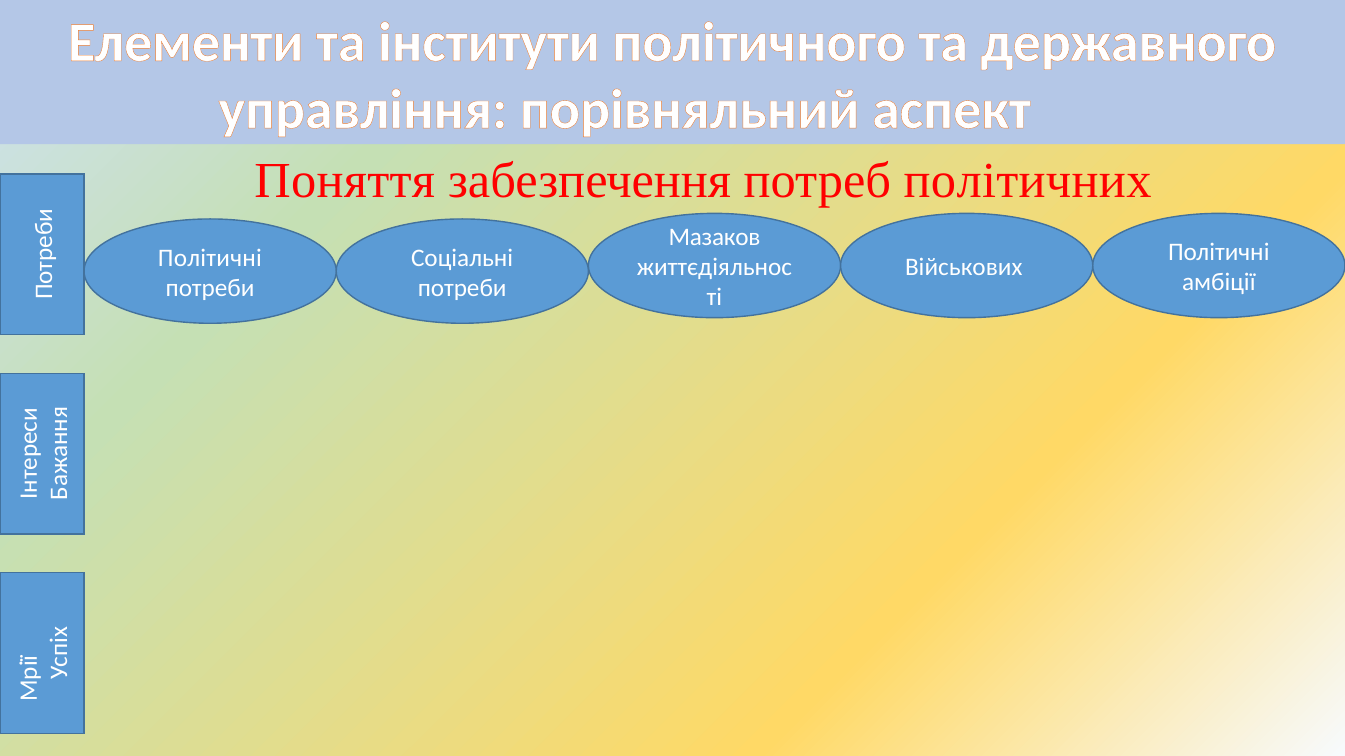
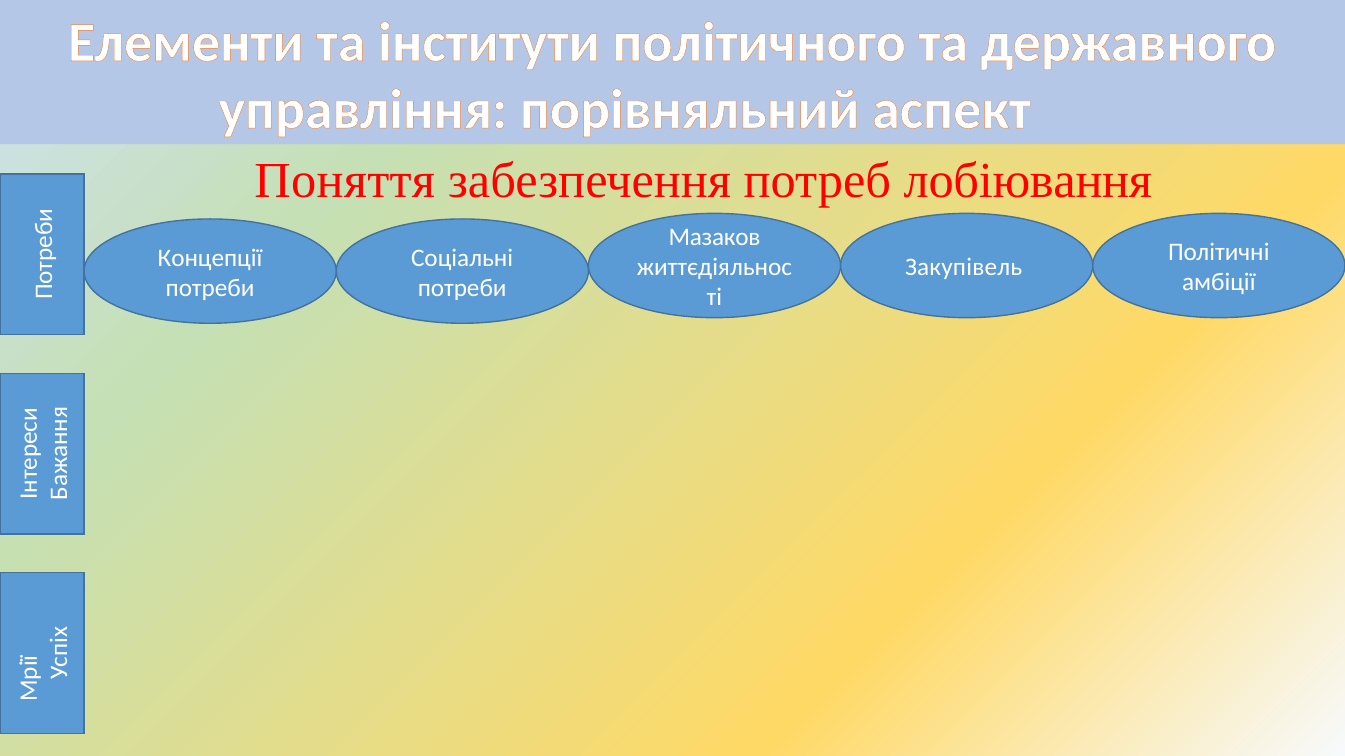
політичних: політичних -> лобіювання
Політичні at (210, 258): Політичні -> Концепції
Військових: Військових -> Закупівель
